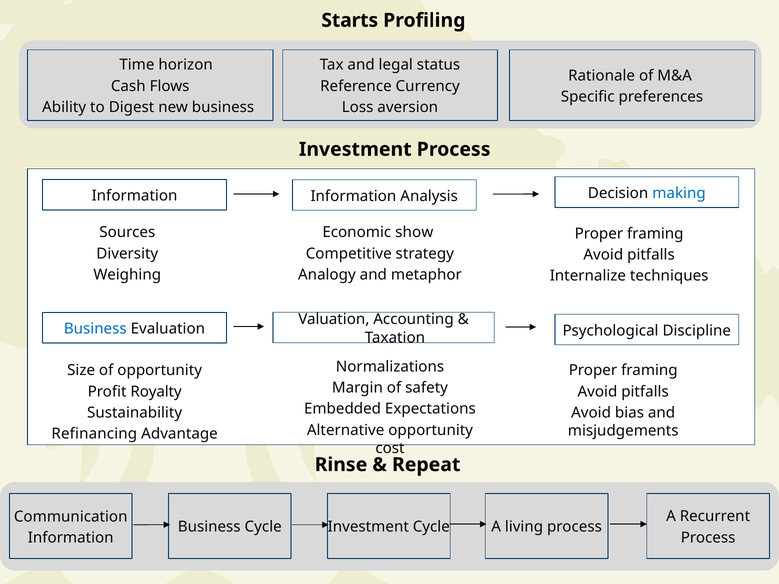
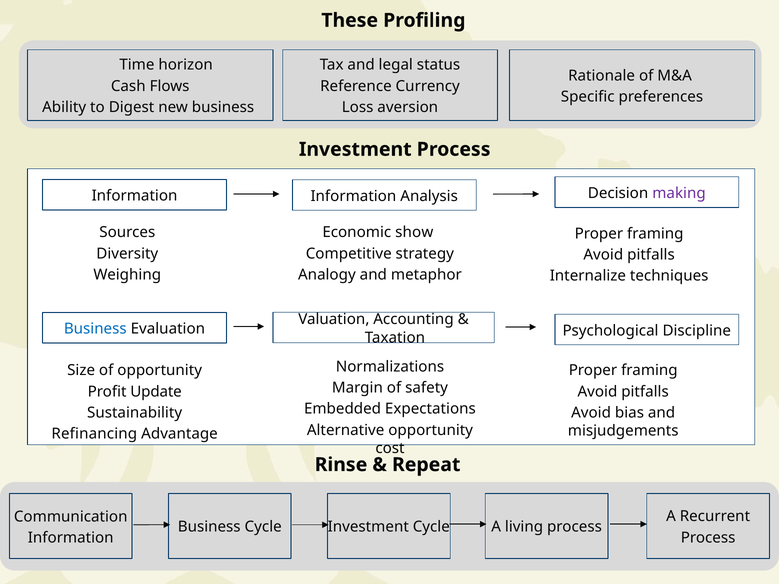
Starts: Starts -> These
making colour: blue -> purple
Royalty: Royalty -> Update
